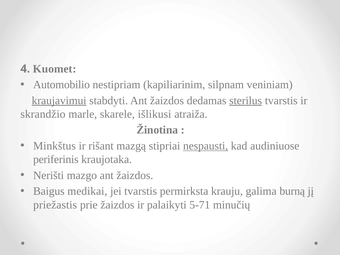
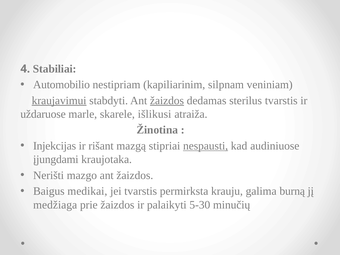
Kuomet: Kuomet -> Stabiliai
žaizdos at (167, 101) underline: none -> present
sterilus underline: present -> none
skrandžio: skrandžio -> uždaruose
Minkštus: Minkštus -> Injekcijas
periferinis: periferinis -> įjungdami
priežastis: priežastis -> medžiaga
5-71: 5-71 -> 5-30
